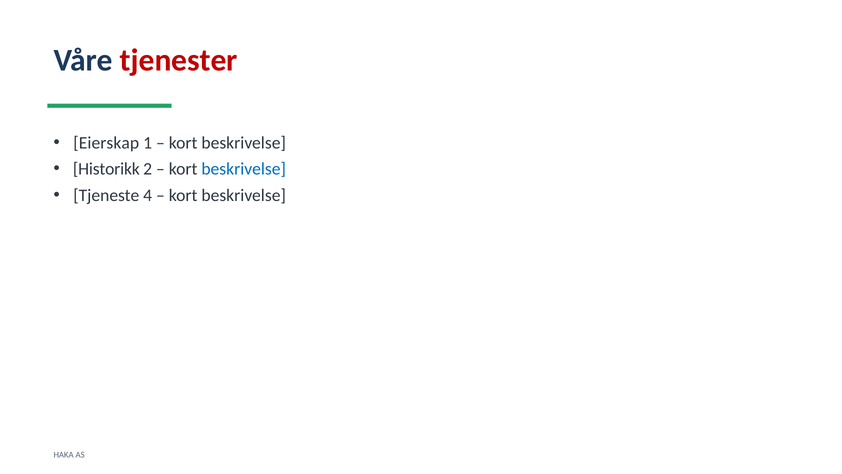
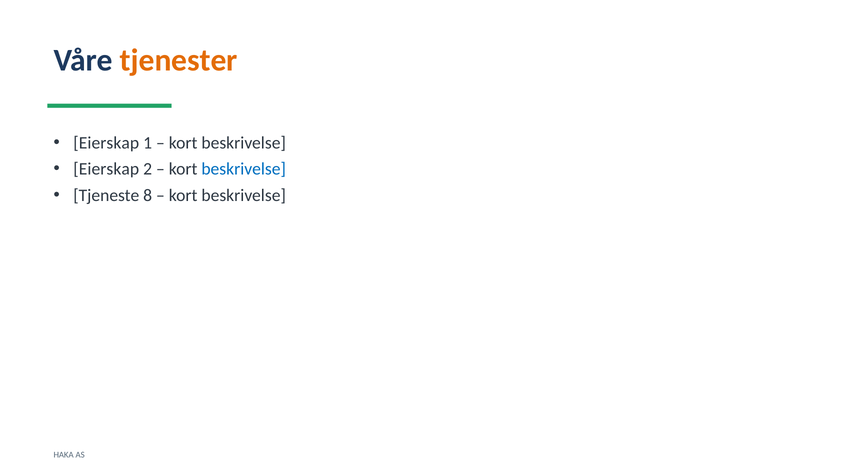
tjenester colour: red -> orange
Historikk at (106, 169): Historikk -> Eierskap
4: 4 -> 8
